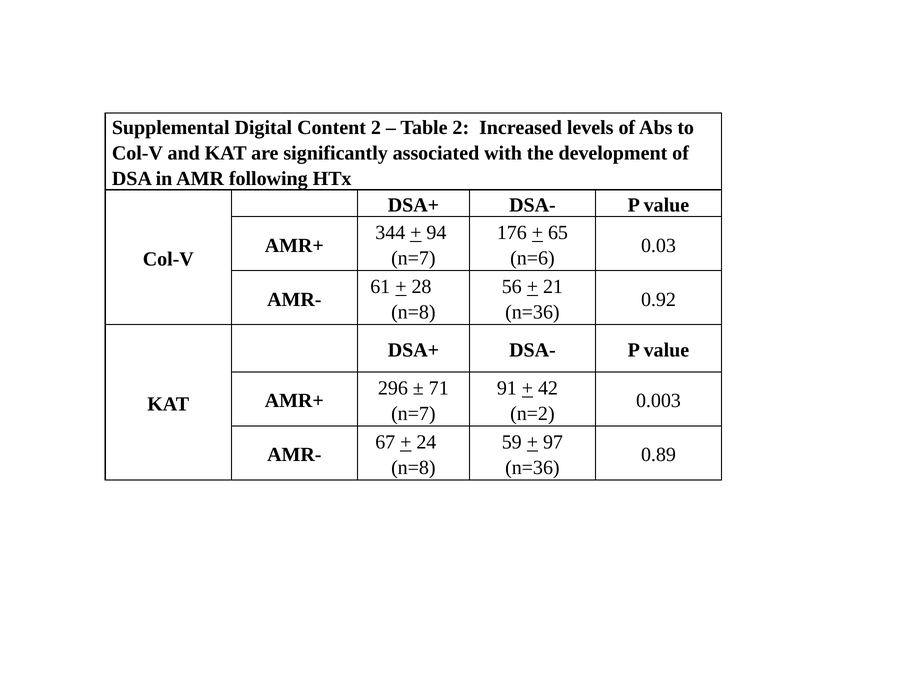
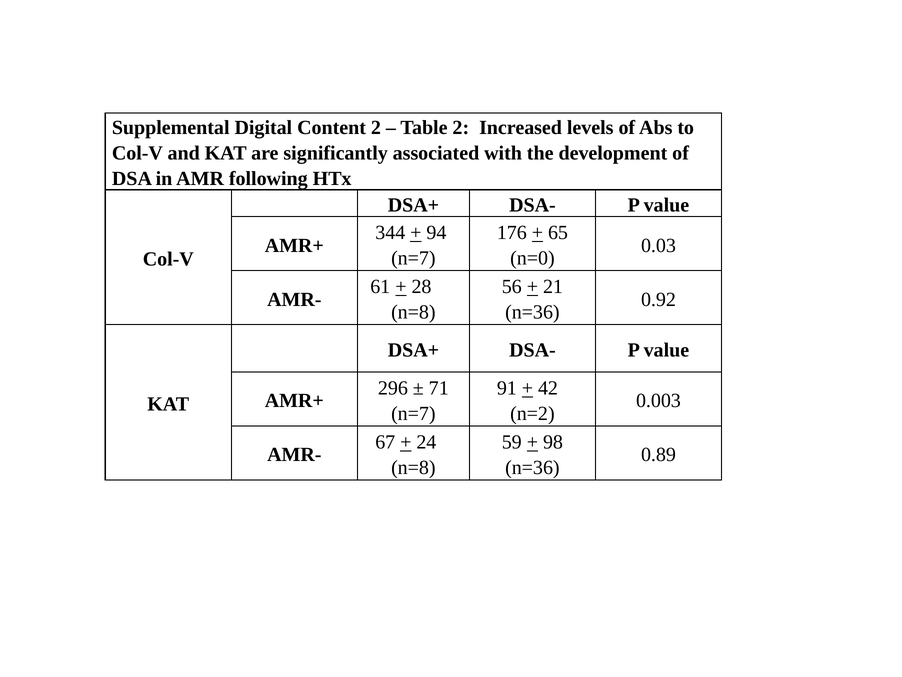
n=6: n=6 -> n=0
97: 97 -> 98
